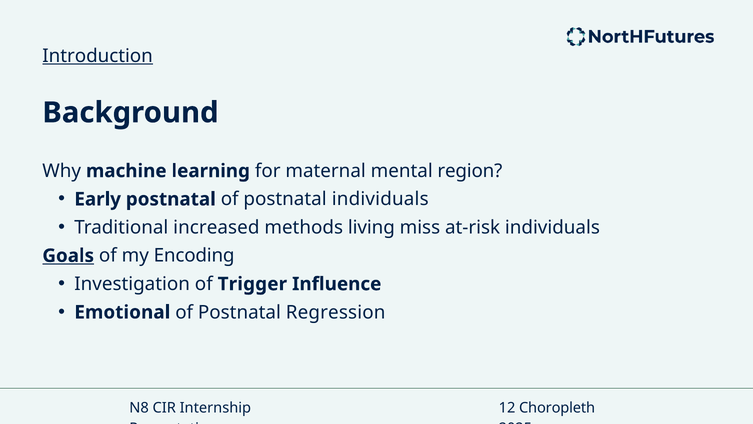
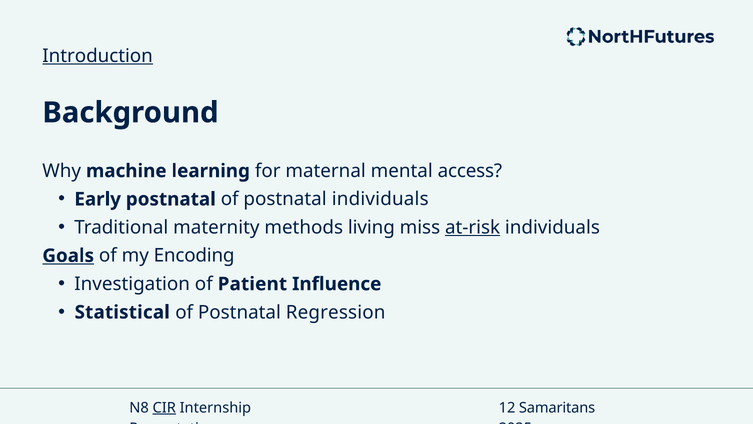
region: region -> access
increased: increased -> maternity
at-risk underline: none -> present
Trigger: Trigger -> Patient
Emotional: Emotional -> Statistical
CIR underline: none -> present
Choropleth: Choropleth -> Samaritans
